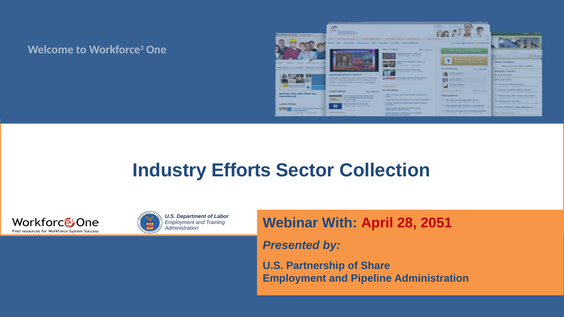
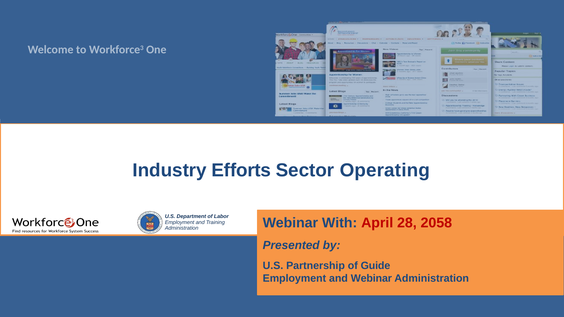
Collection: Collection -> Operating
2051: 2051 -> 2058
Share: Share -> Guide
and Pipeline: Pipeline -> Webinar
